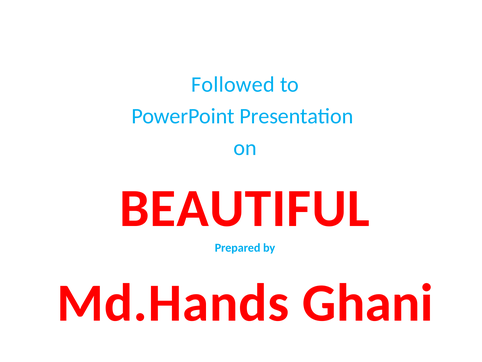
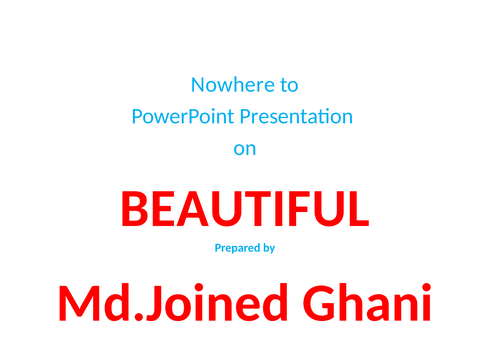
Followed: Followed -> Nowhere
Md.Hands: Md.Hands -> Md.Joined
